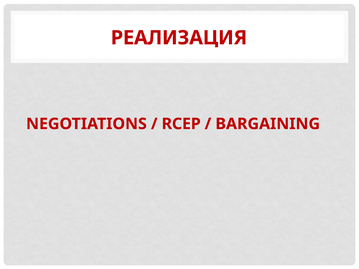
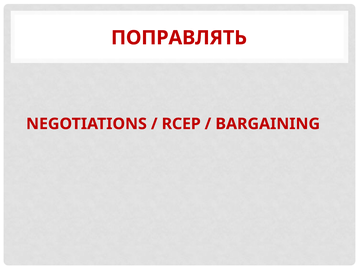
РЕАЛИЗАЦИЯ: РЕАЛИЗАЦИЯ -> ПОПРАВЛЯТЬ
